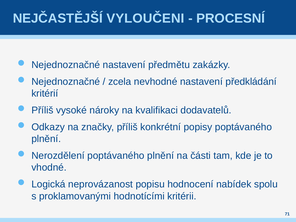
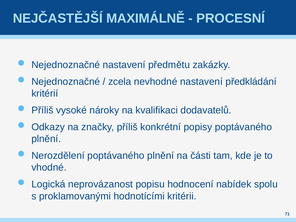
VYLOUČENI: VYLOUČENI -> MAXIMÁLNĚ
